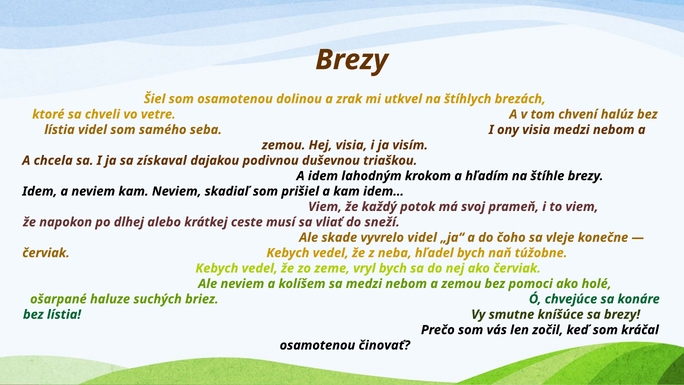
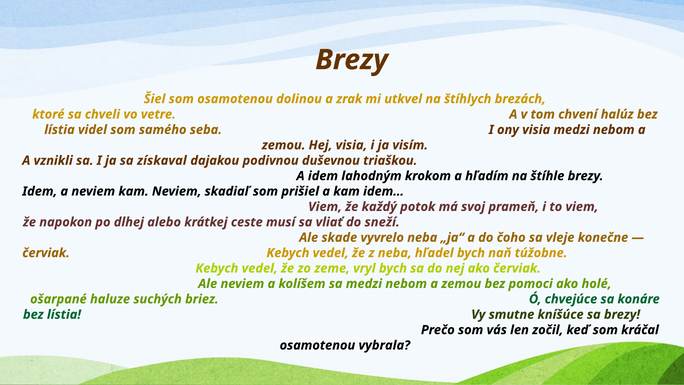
chcela: chcela -> vznikli
vyvrelo videl: videl -> neba
činovať: činovať -> vybrala
